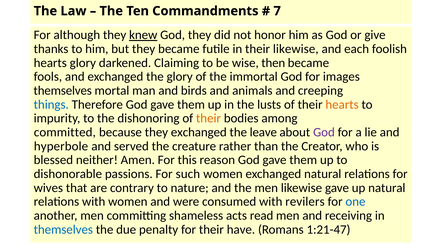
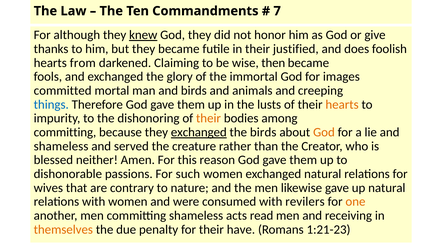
their likewise: likewise -> justified
each: each -> does
hearts glory: glory -> from
themselves at (63, 91): themselves -> committed
committed at (65, 133): committed -> committing
exchanged at (199, 133) underline: none -> present
the leave: leave -> birds
God at (324, 133) colour: purple -> orange
hyperbole at (61, 147): hyperbole -> shameless
one colour: blue -> orange
themselves at (63, 230) colour: blue -> orange
1:21-47: 1:21-47 -> 1:21-23
